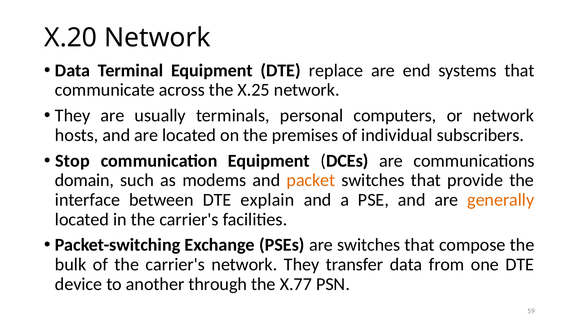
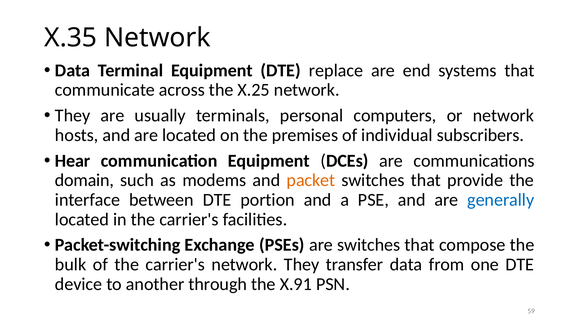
X.20: X.20 -> X.35
Stop: Stop -> Hear
explain: explain -> portion
generally colour: orange -> blue
X.77: X.77 -> X.91
